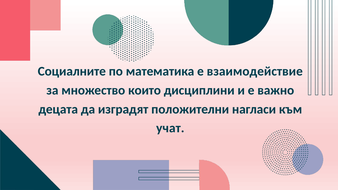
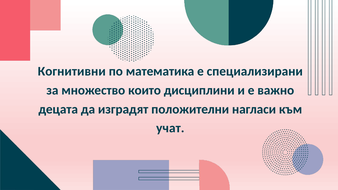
Социалните: Социалните -> Когнитивни
взаимодействие: взаимодействие -> специализирани
